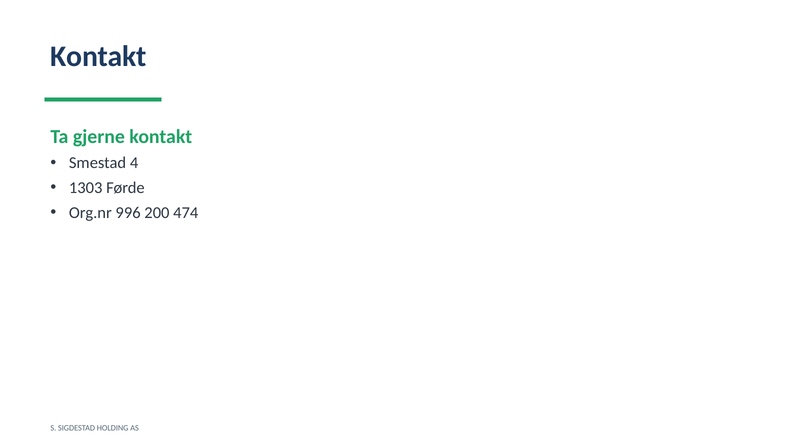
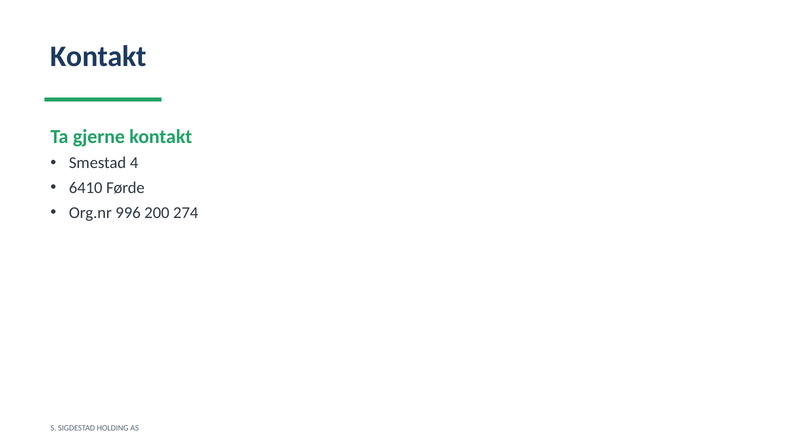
1303: 1303 -> 6410
474: 474 -> 274
